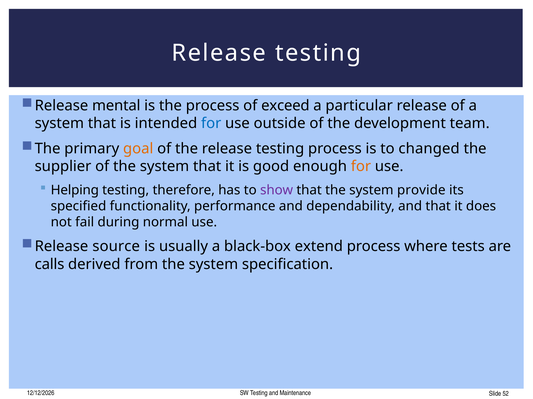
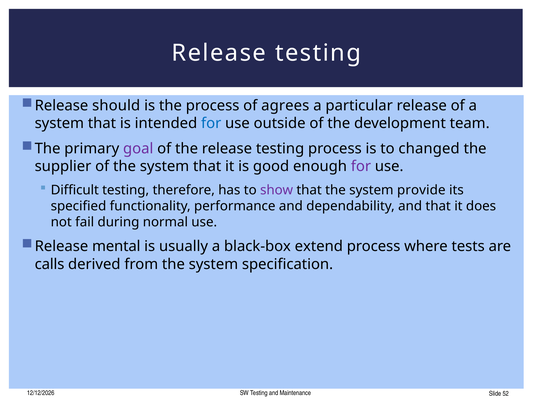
mental: mental -> should
exceed: exceed -> agrees
goal colour: orange -> purple
for at (361, 167) colour: orange -> purple
Helping: Helping -> Difficult
source: source -> mental
